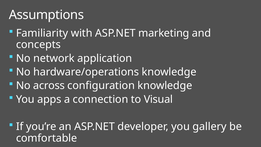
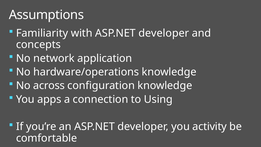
with ASP.NET marketing: marketing -> developer
Visual: Visual -> Using
gallery: gallery -> activity
